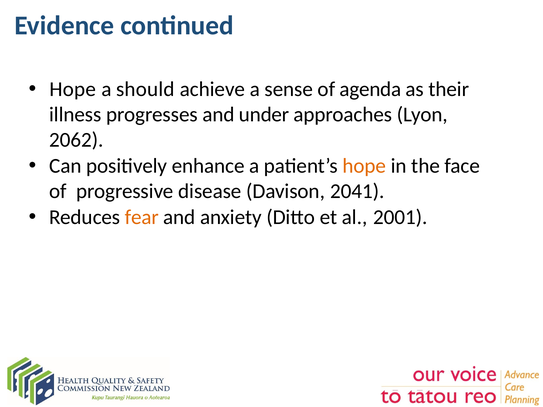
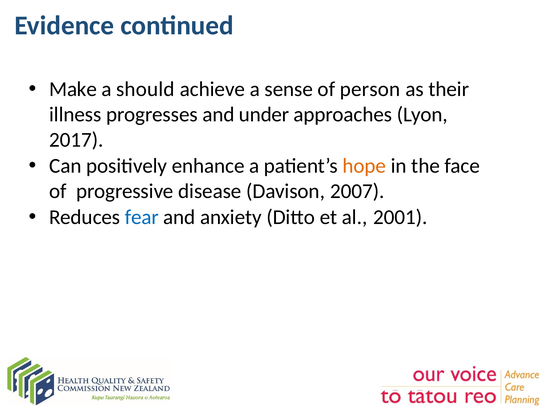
Hope at (73, 89): Hope -> Make
agenda: agenda -> person
2062: 2062 -> 2017
2041: 2041 -> 2007
fear colour: orange -> blue
